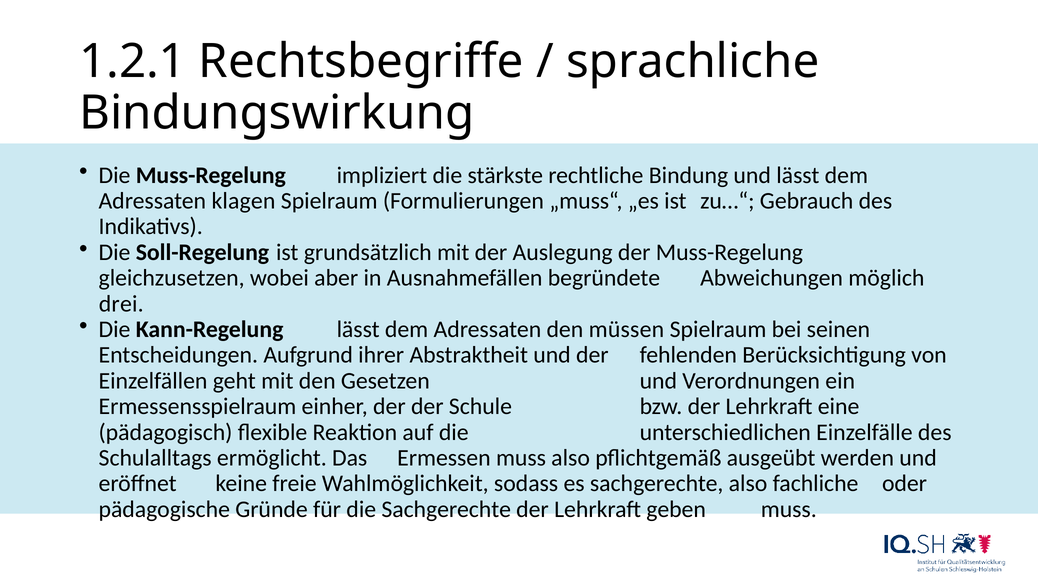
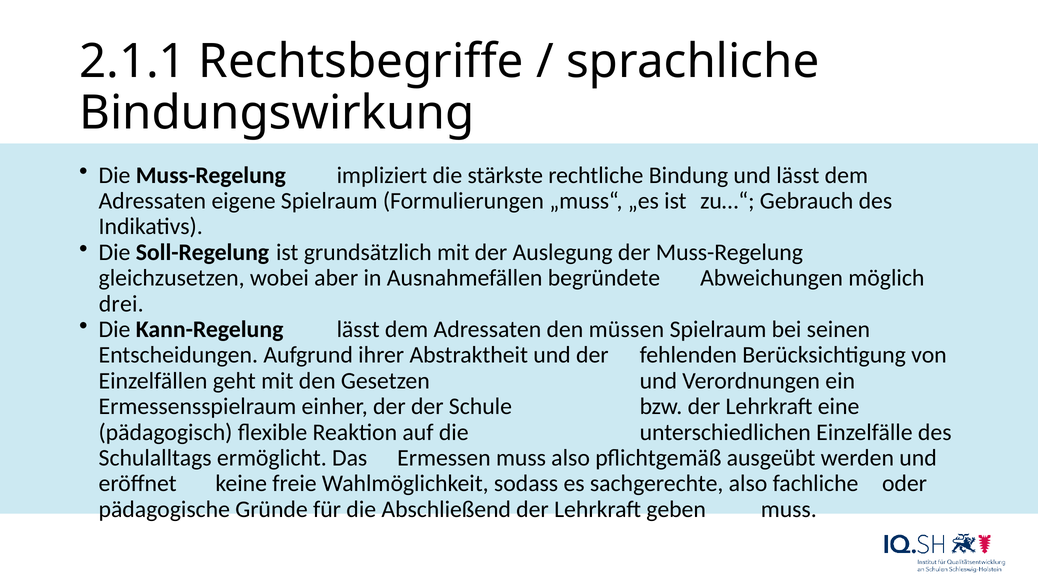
1.2.1: 1.2.1 -> 2.1.1
klagen: klagen -> eigene
die Sachgerechte: Sachgerechte -> Abschließend
